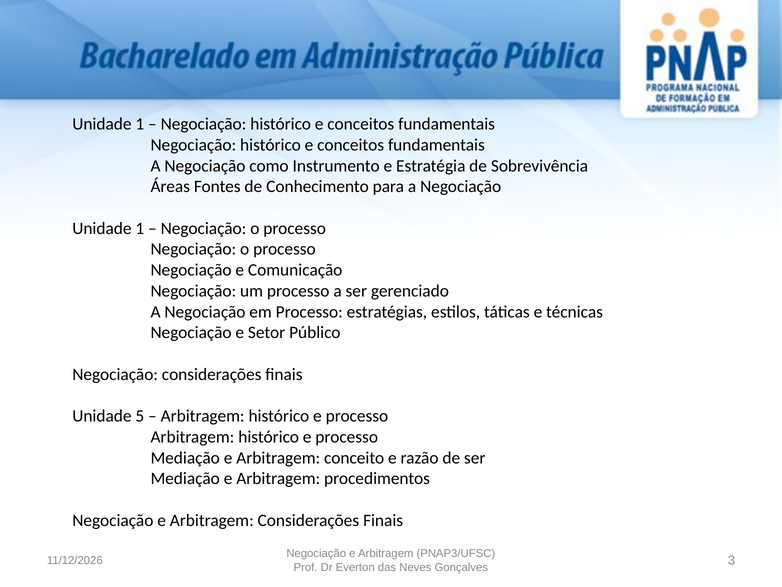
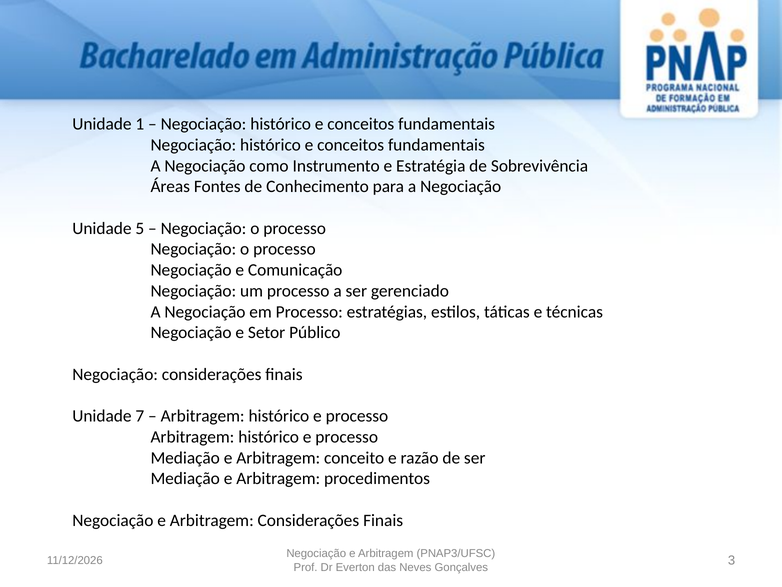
1 at (140, 228): 1 -> 5
5: 5 -> 7
